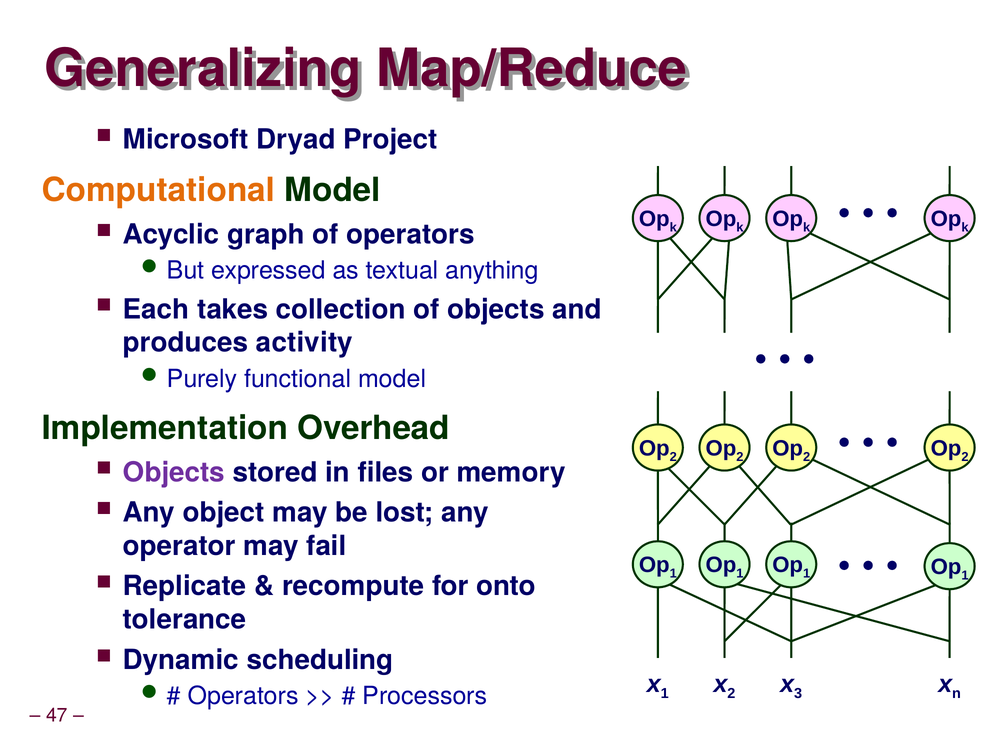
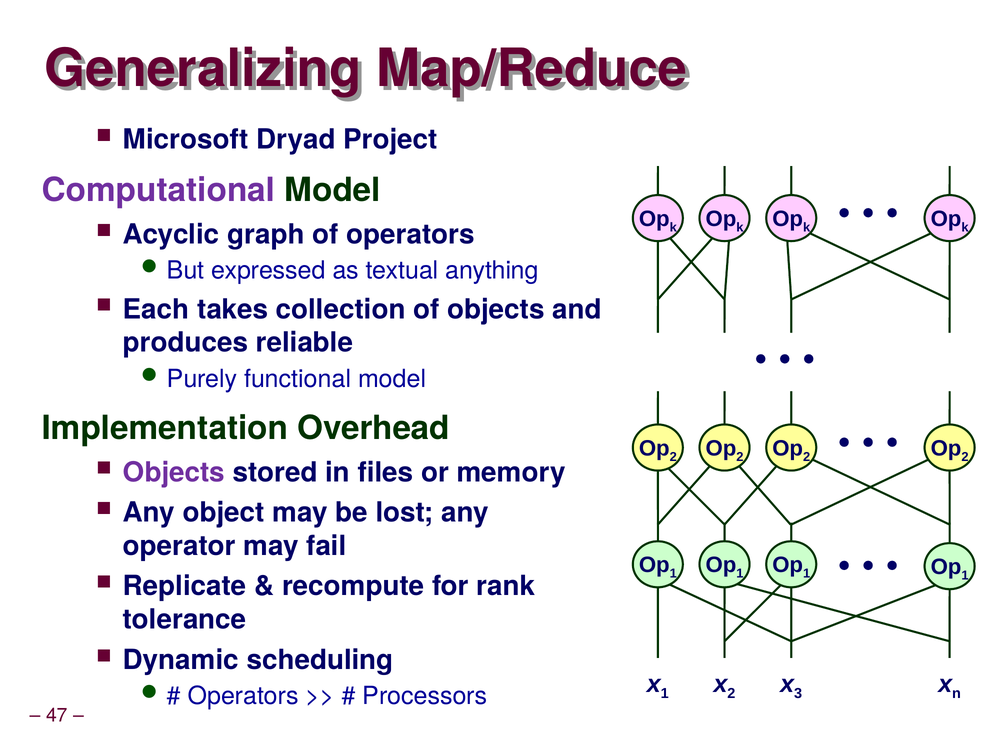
Computational colour: orange -> purple
activity: activity -> reliable
onto: onto -> rank
